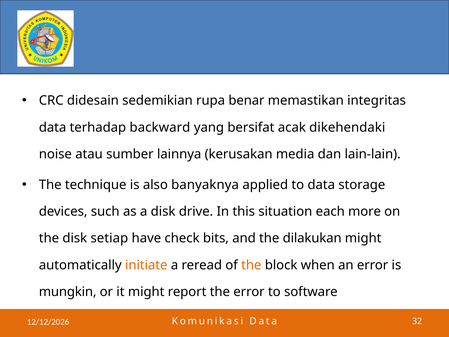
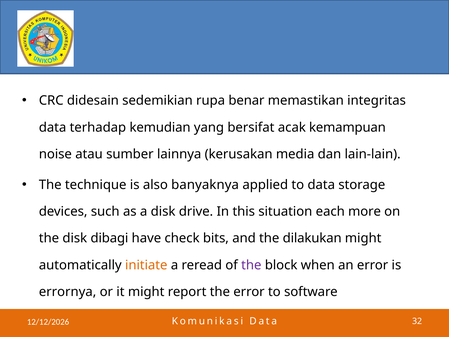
backward: backward -> kemudian
dikehendaki: dikehendaki -> kemampuan
setiap: setiap -> dibagi
the at (251, 265) colour: orange -> purple
mungkin: mungkin -> errornya
